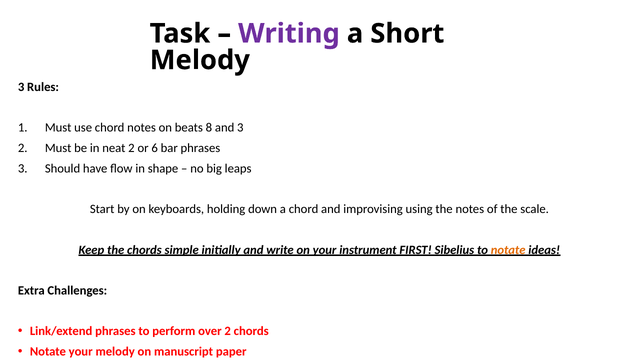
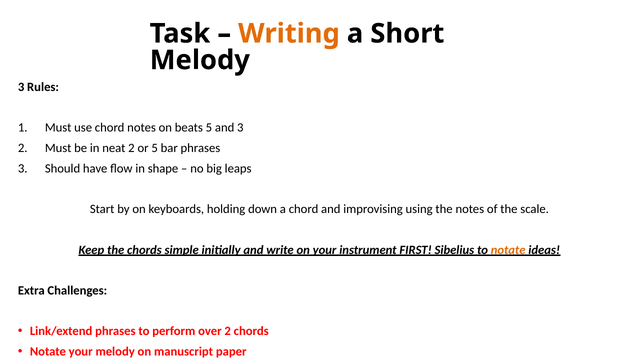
Writing colour: purple -> orange
beats 8: 8 -> 5
or 6: 6 -> 5
